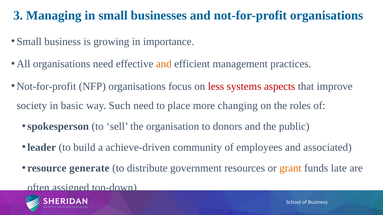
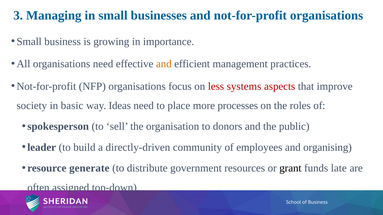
Such: Such -> Ideas
changing: changing -> processes
achieve-driven: achieve-driven -> directly-driven
associated: associated -> organising
grant colour: orange -> black
